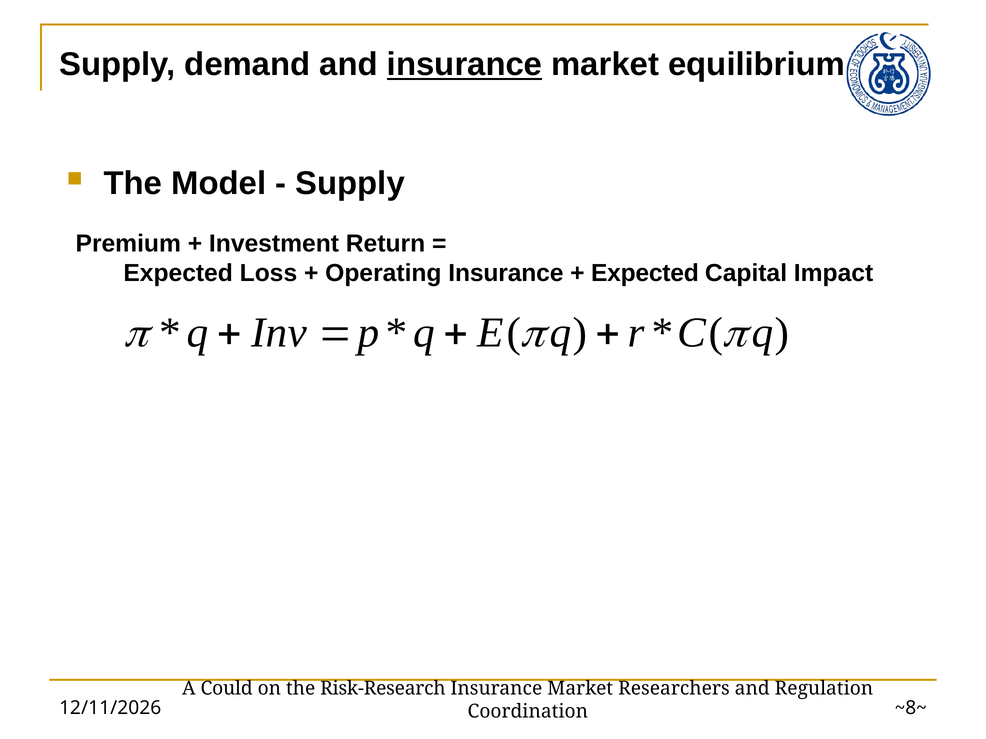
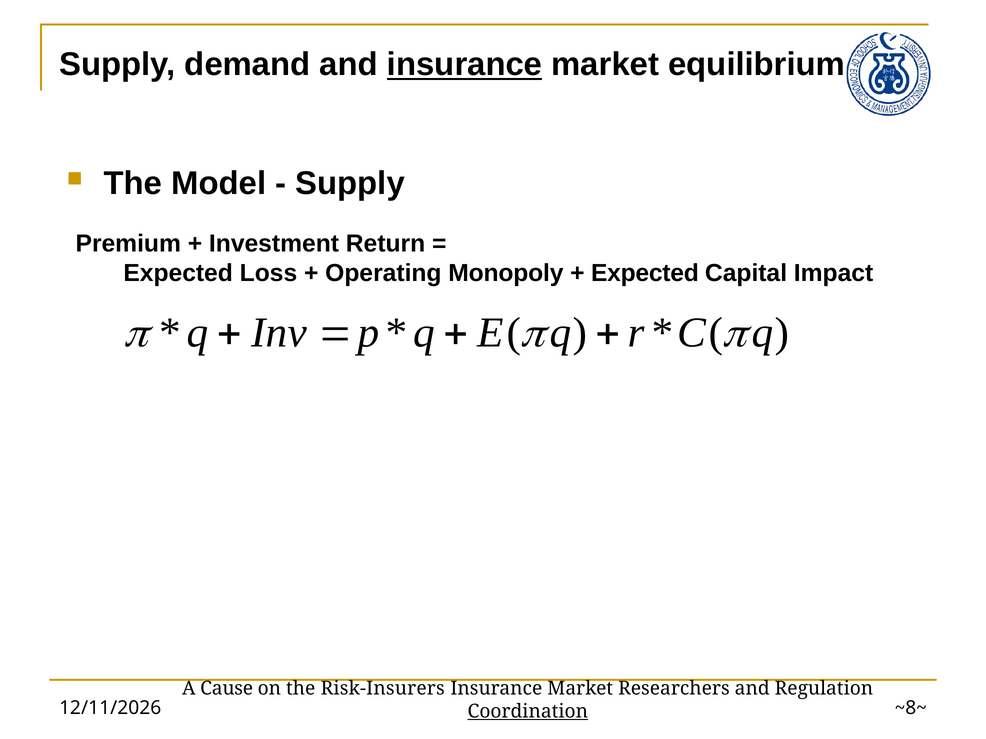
Operating Insurance: Insurance -> Monopoly
Could: Could -> Cause
Risk-Research: Risk-Research -> Risk-Insurers
Coordination underline: none -> present
